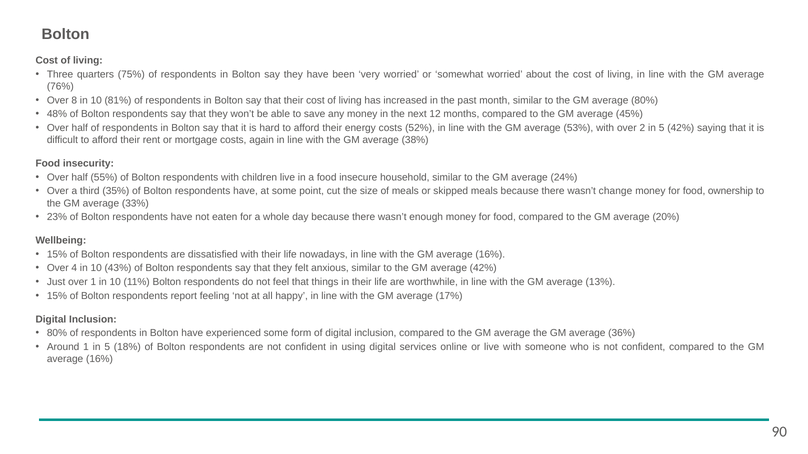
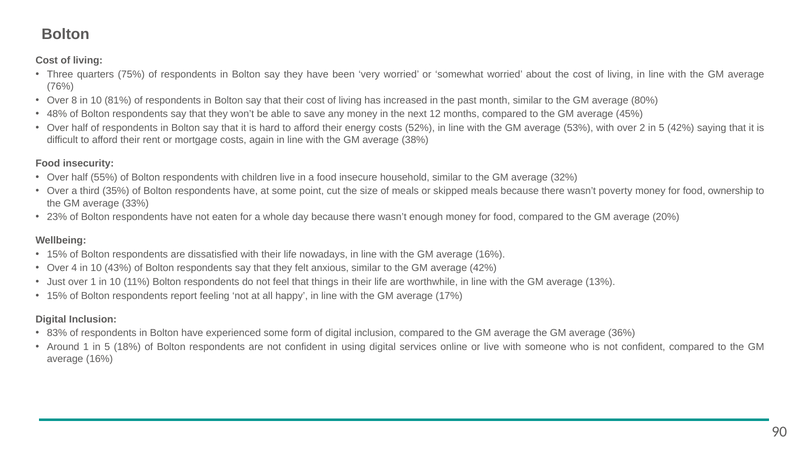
24%: 24% -> 32%
change: change -> poverty
80% at (57, 333): 80% -> 83%
